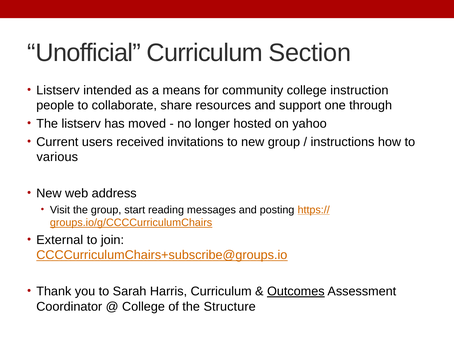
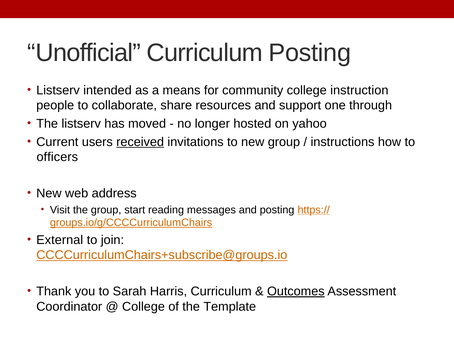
Curriculum Section: Section -> Posting
received underline: none -> present
various: various -> officers
Structure: Structure -> Template
